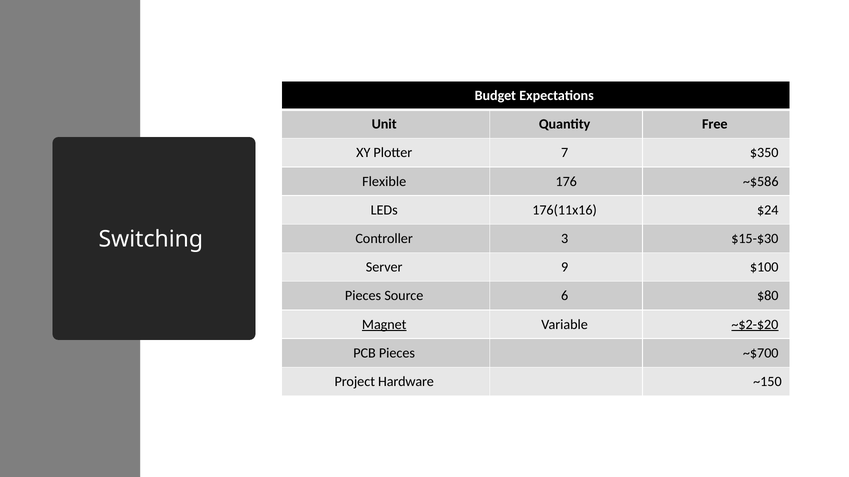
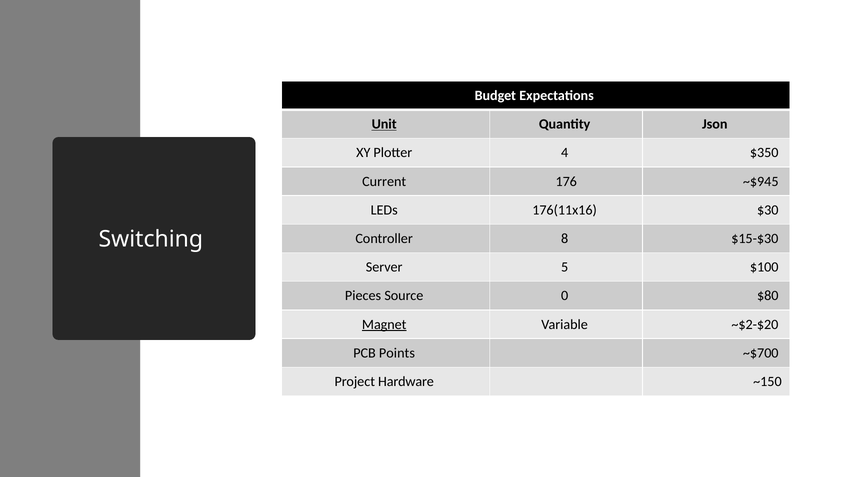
Unit underline: none -> present
Free: Free -> Json
7: 7 -> 4
Flexible: Flexible -> Current
~$586: ~$586 -> ~$945
$24: $24 -> $30
3: 3 -> 8
9: 9 -> 5
6: 6 -> 0
~$2-$20 underline: present -> none
PCB Pieces: Pieces -> Points
